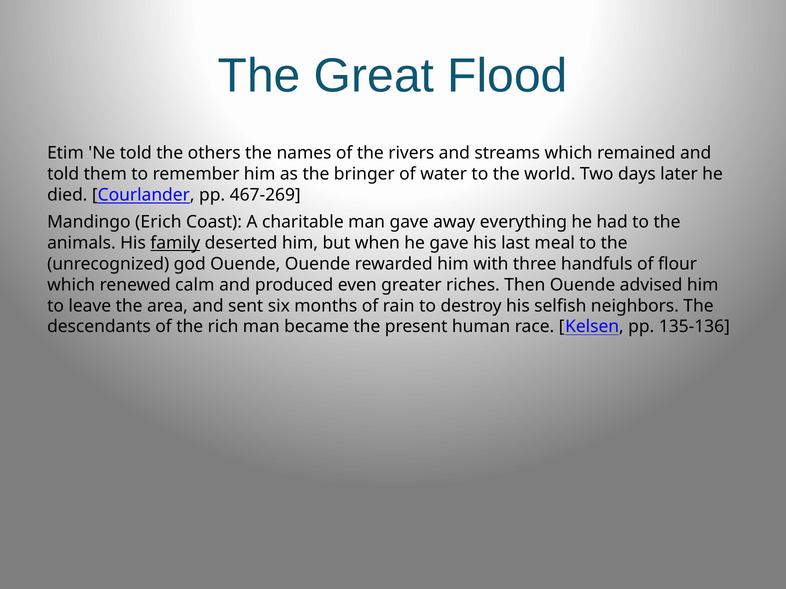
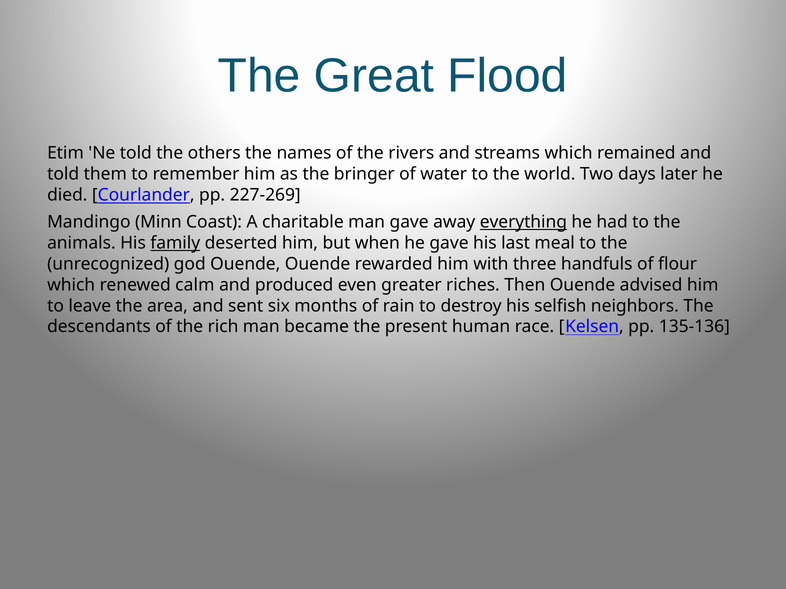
467-269: 467-269 -> 227-269
Erich: Erich -> Minn
everything underline: none -> present
